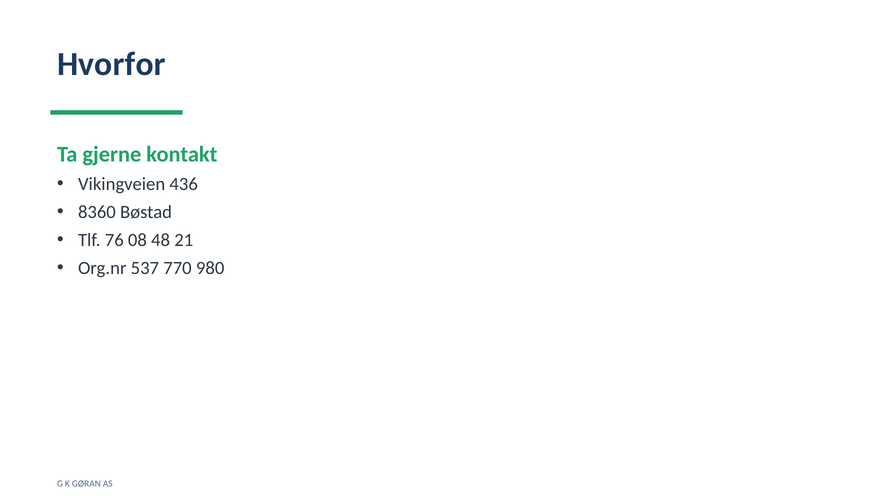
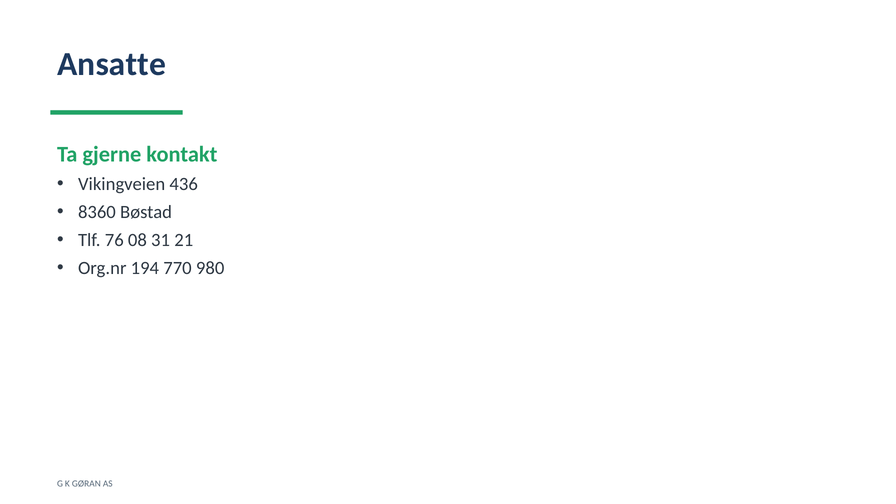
Hvorfor: Hvorfor -> Ansatte
48: 48 -> 31
537: 537 -> 194
